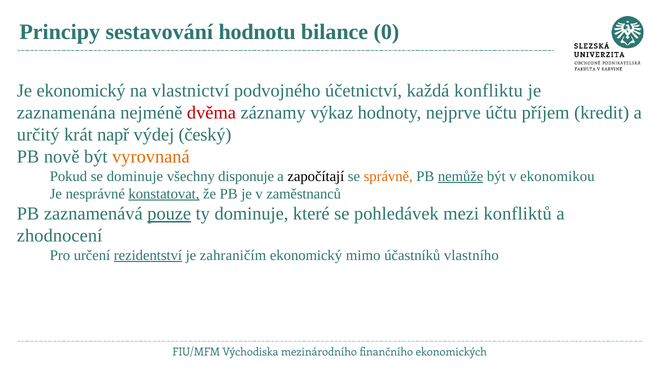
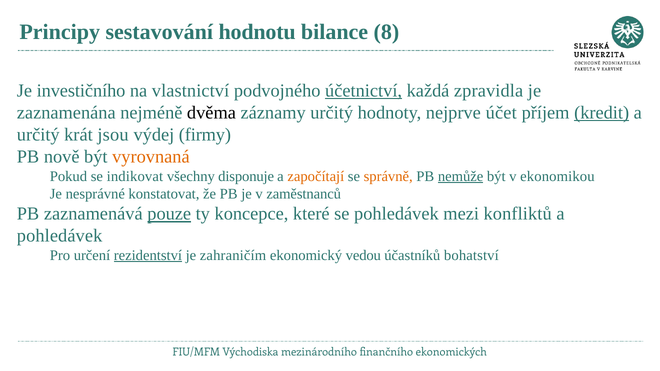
0: 0 -> 8
Je ekonomický: ekonomický -> investičního
účetnictví underline: none -> present
konfliktu: konfliktu -> zpravidla
dvěma colour: red -> black
záznamy výkaz: výkaz -> určitý
účtu: účtu -> účet
kredit underline: none -> present
např: např -> jsou
český: český -> firmy
se dominuje: dominuje -> indikovat
započítají colour: black -> orange
konstatovat underline: present -> none
ty dominuje: dominuje -> koncepce
zhodnocení at (60, 236): zhodnocení -> pohledávek
mimo: mimo -> vedou
vlastního: vlastního -> bohatství
